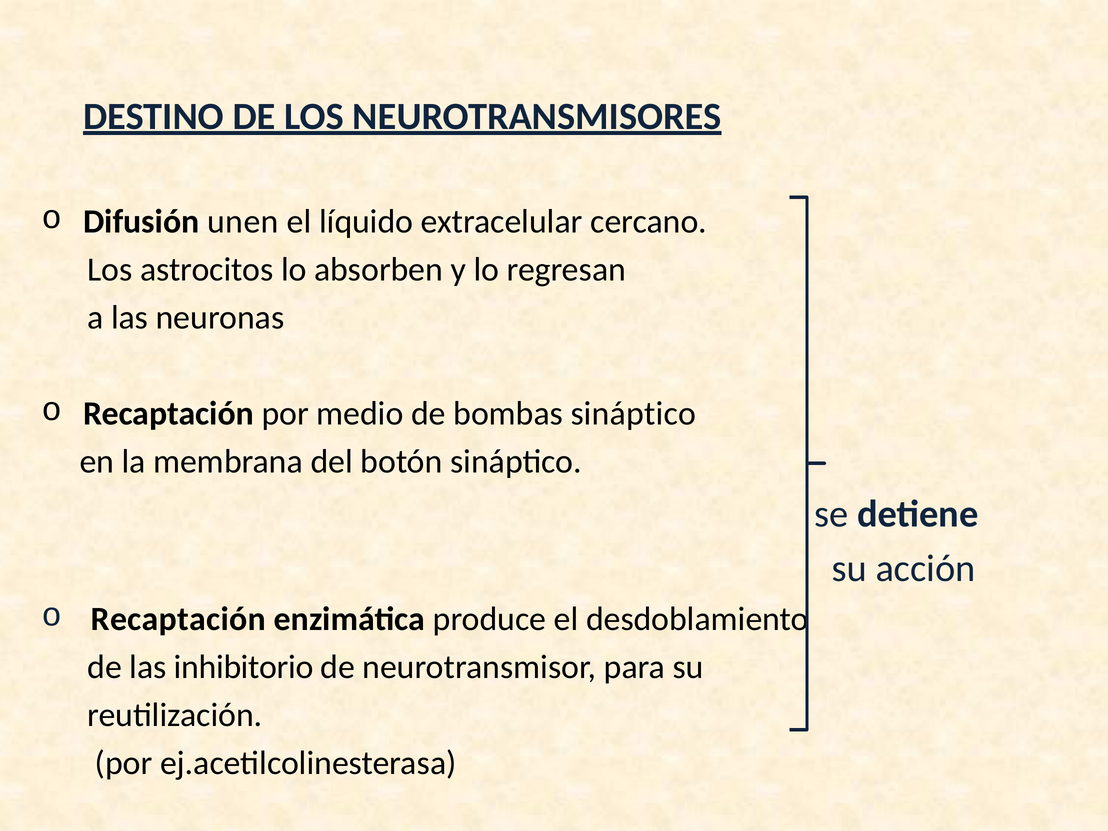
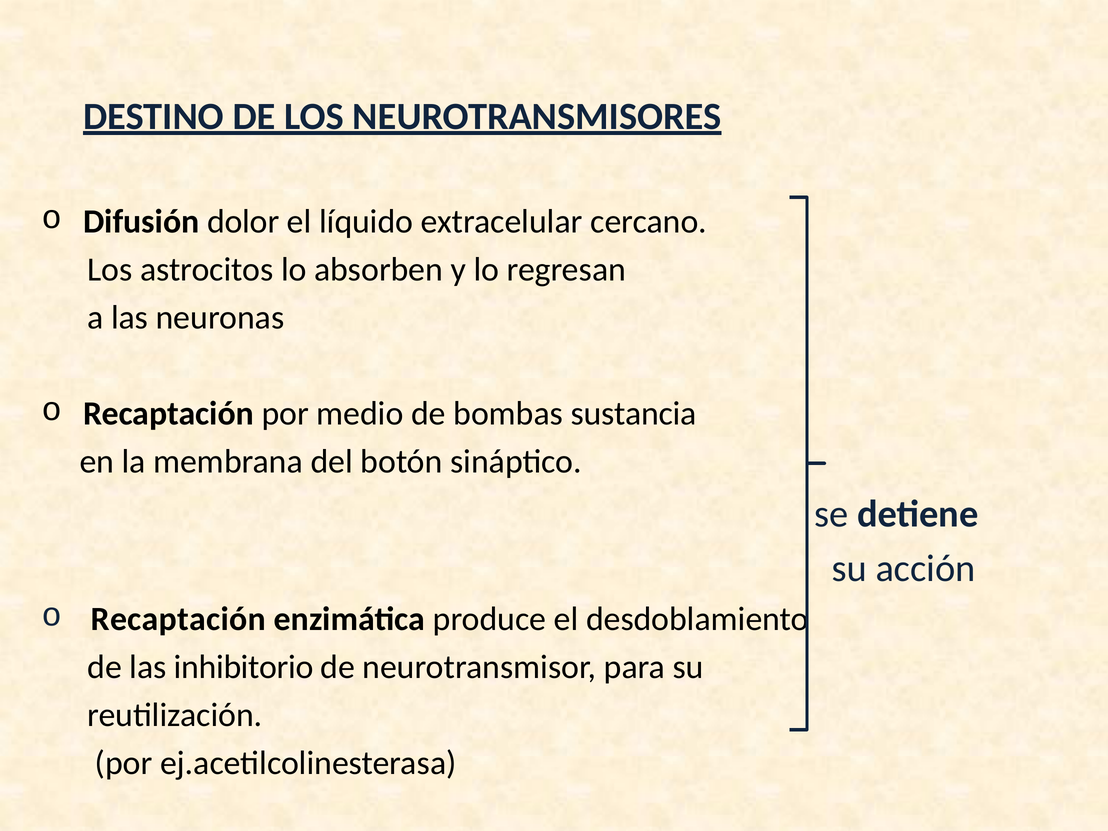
unen: unen -> dolor
bombas sináptico: sináptico -> sustancia
